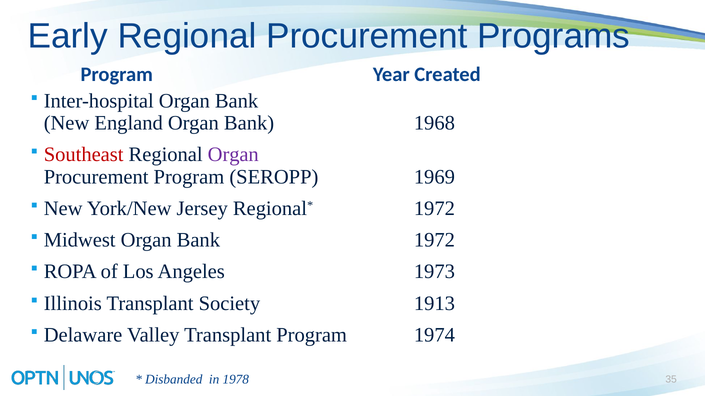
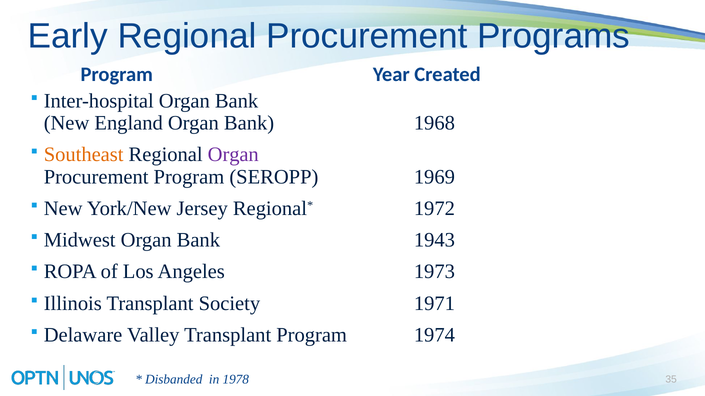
Southeast colour: red -> orange
Bank 1972: 1972 -> 1943
1913: 1913 -> 1971
